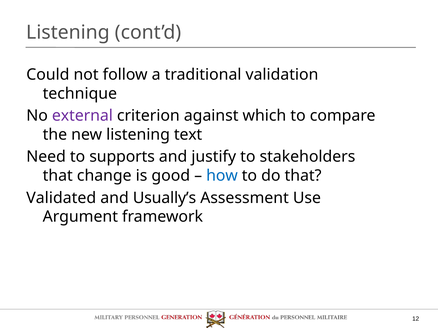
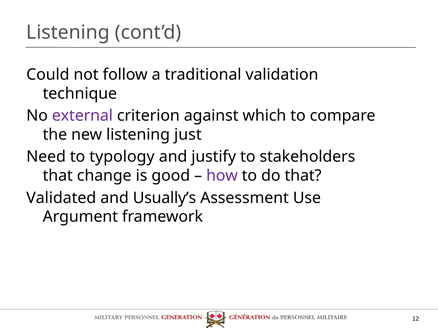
text: text -> just
supports: supports -> typology
how colour: blue -> purple
